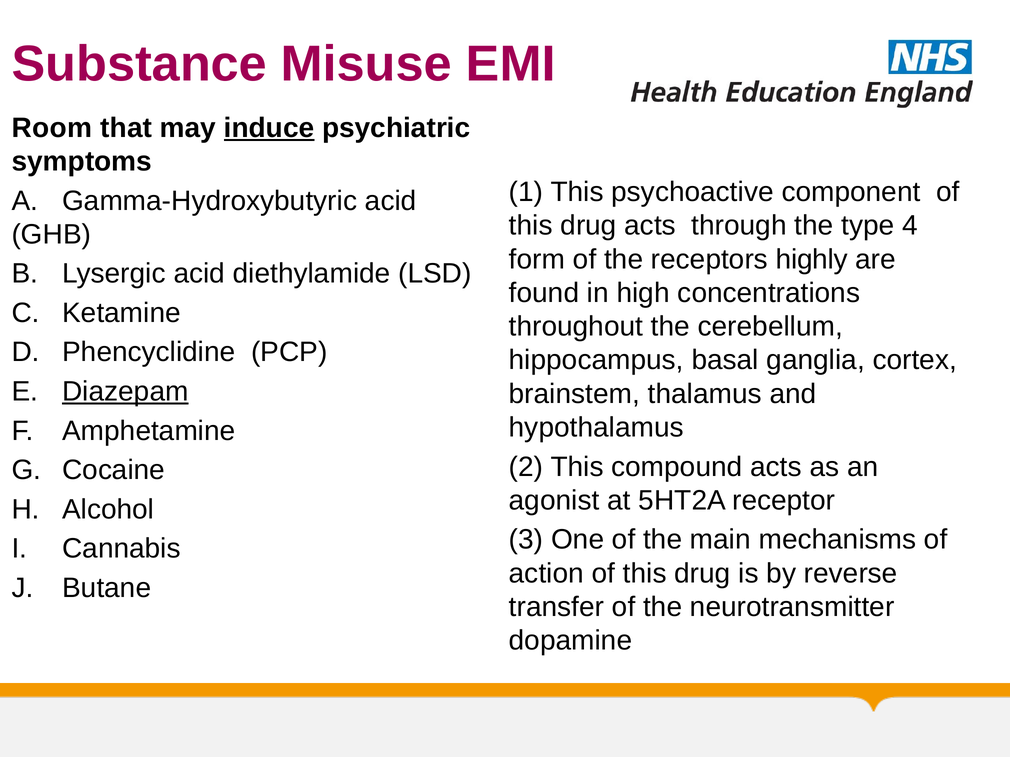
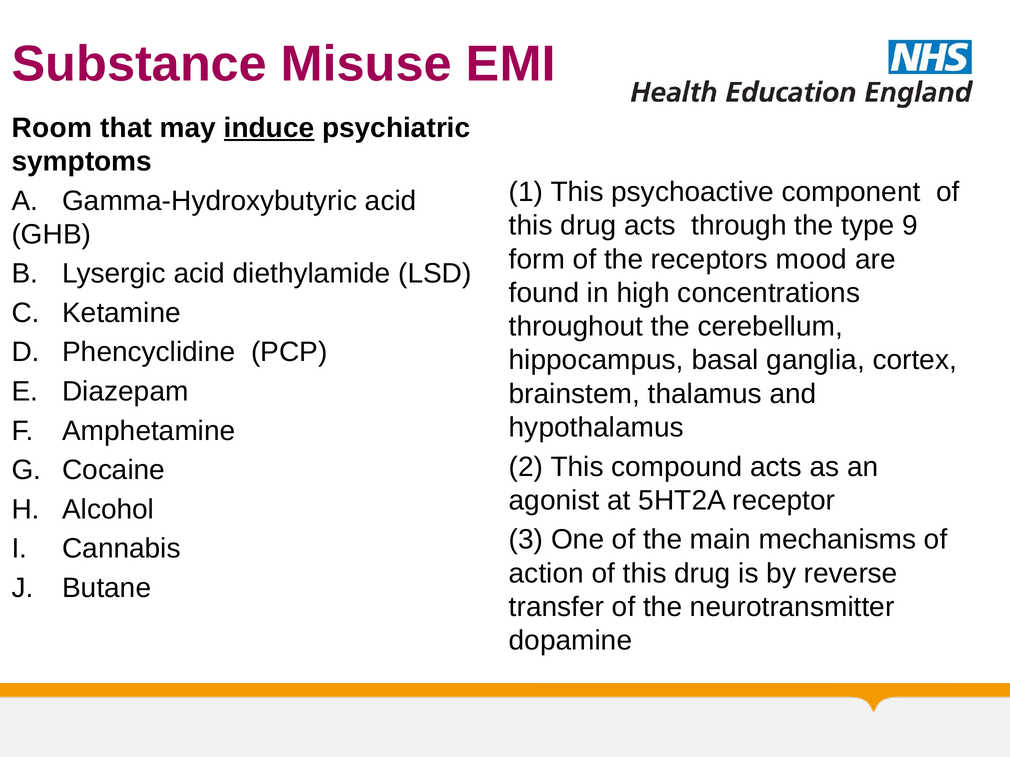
4: 4 -> 9
highly: highly -> mood
Diazepam underline: present -> none
